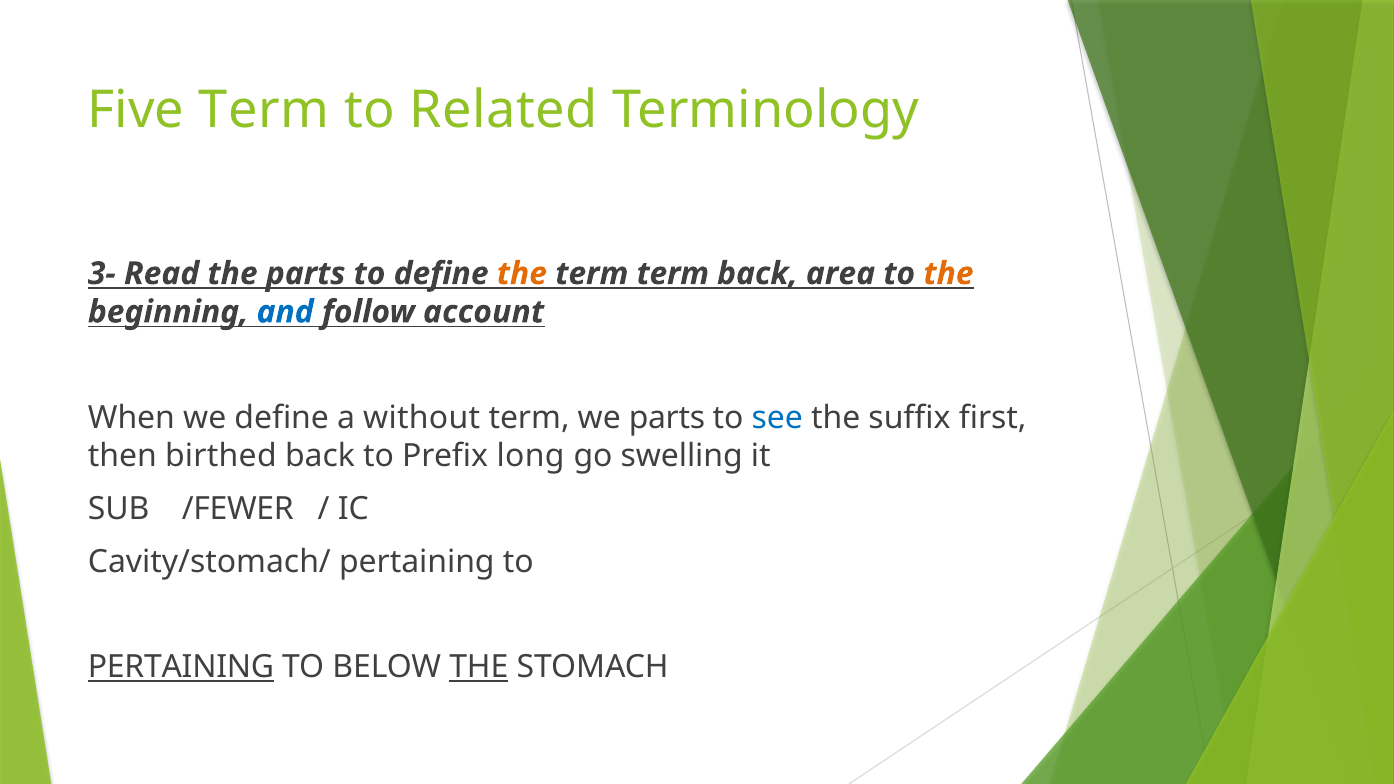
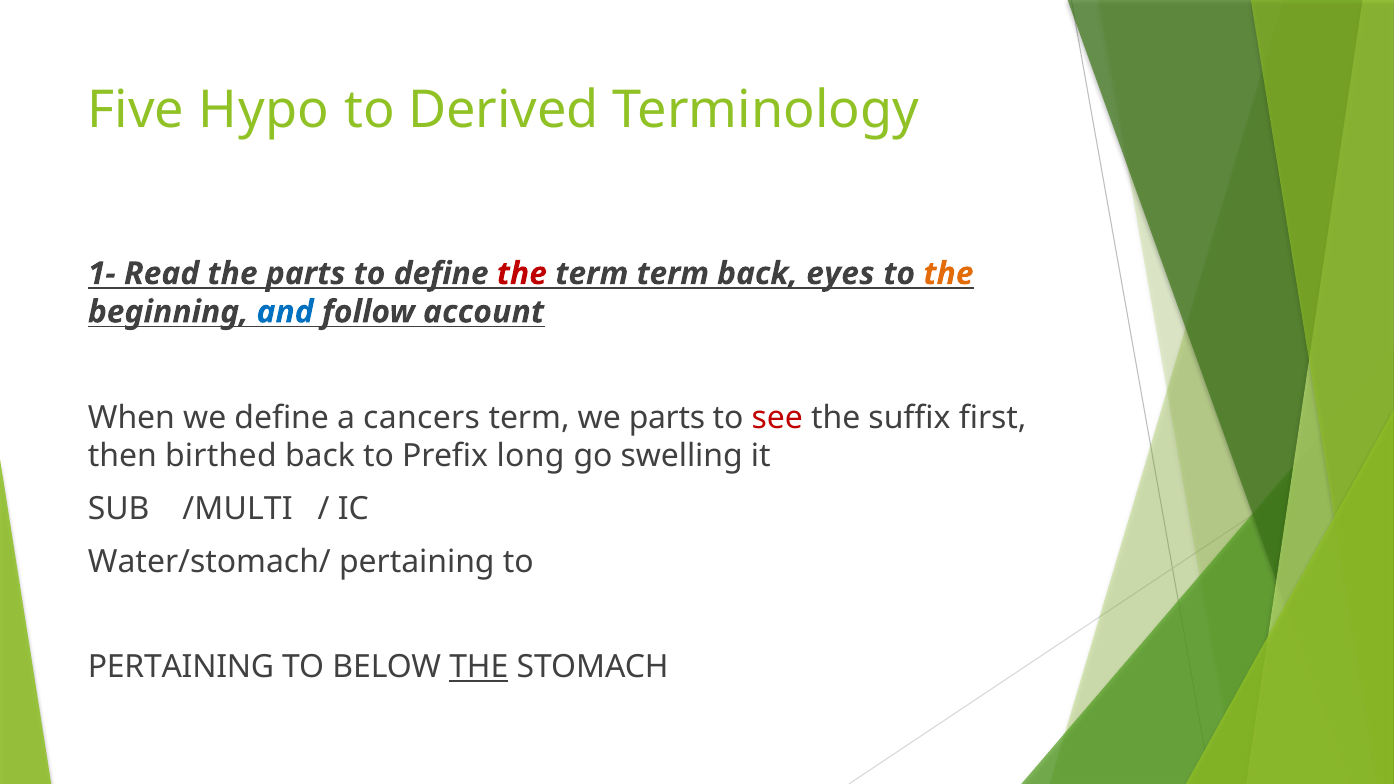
Five Term: Term -> Hypo
Related: Related -> Derived
3-: 3- -> 1-
the at (522, 274) colour: orange -> red
area: area -> eyes
without: without -> cancers
see colour: blue -> red
/FEWER: /FEWER -> /MULTI
Cavity/stomach/: Cavity/stomach/ -> Water/stomach/
PERTAINING at (181, 667) underline: present -> none
